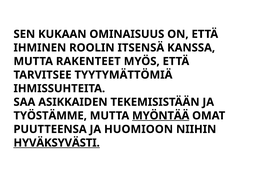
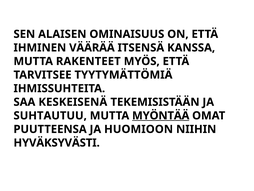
KUKAAN: KUKAAN -> ALAISEN
ROOLIN: ROOLIN -> VÄÄRÄÄ
ASIKKAIDEN: ASIKKAIDEN -> KESKEISENÄ
TYÖSTÄMME: TYÖSTÄMME -> SUHTAUTUU
HYVÄKSYVÄSTI underline: present -> none
